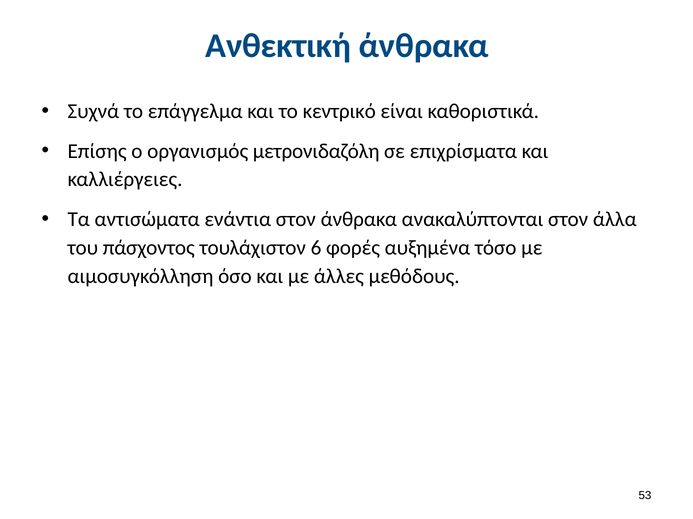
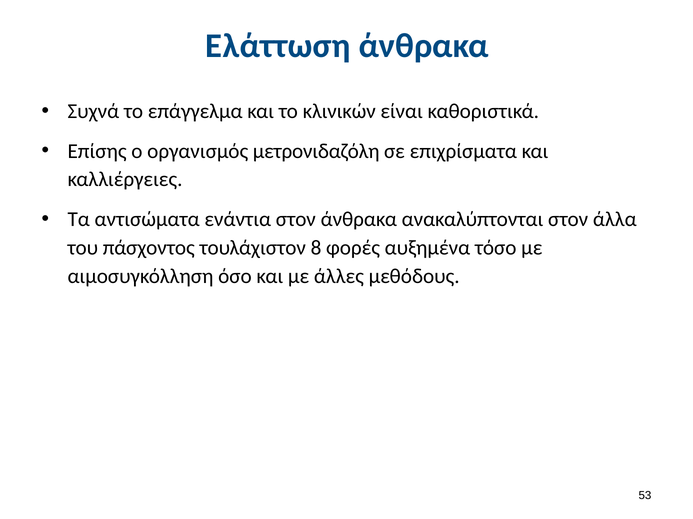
Ανθεκτική: Ανθεκτική -> Ελάττωση
κεντρικό: κεντρικό -> κλινικών
6: 6 -> 8
